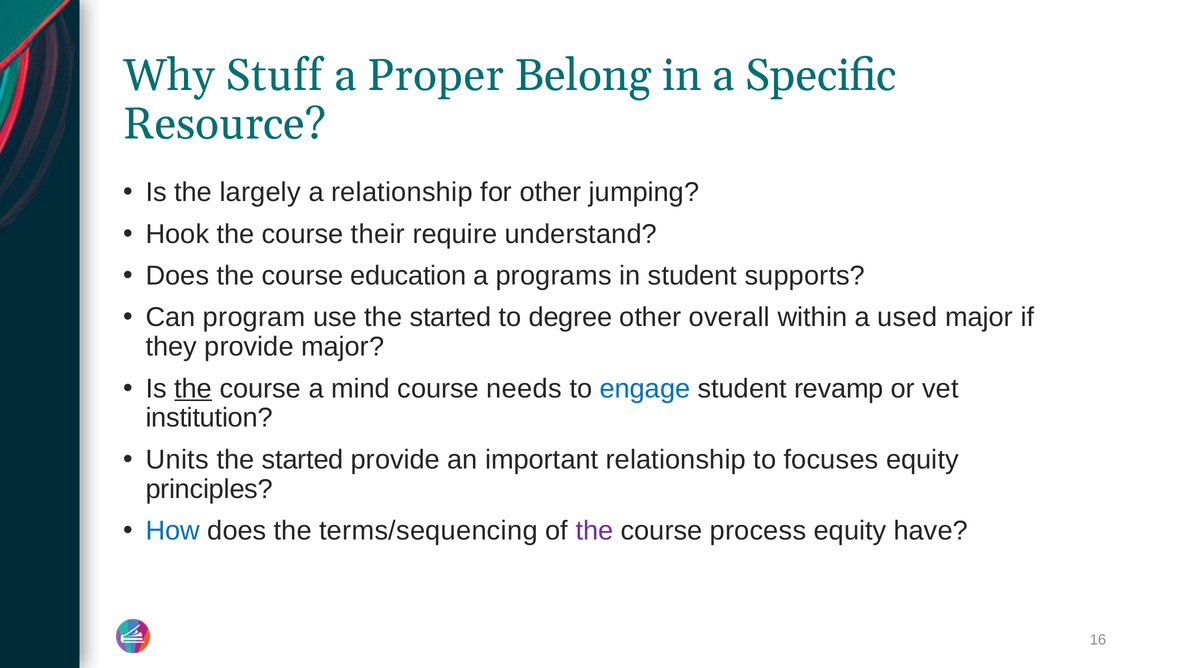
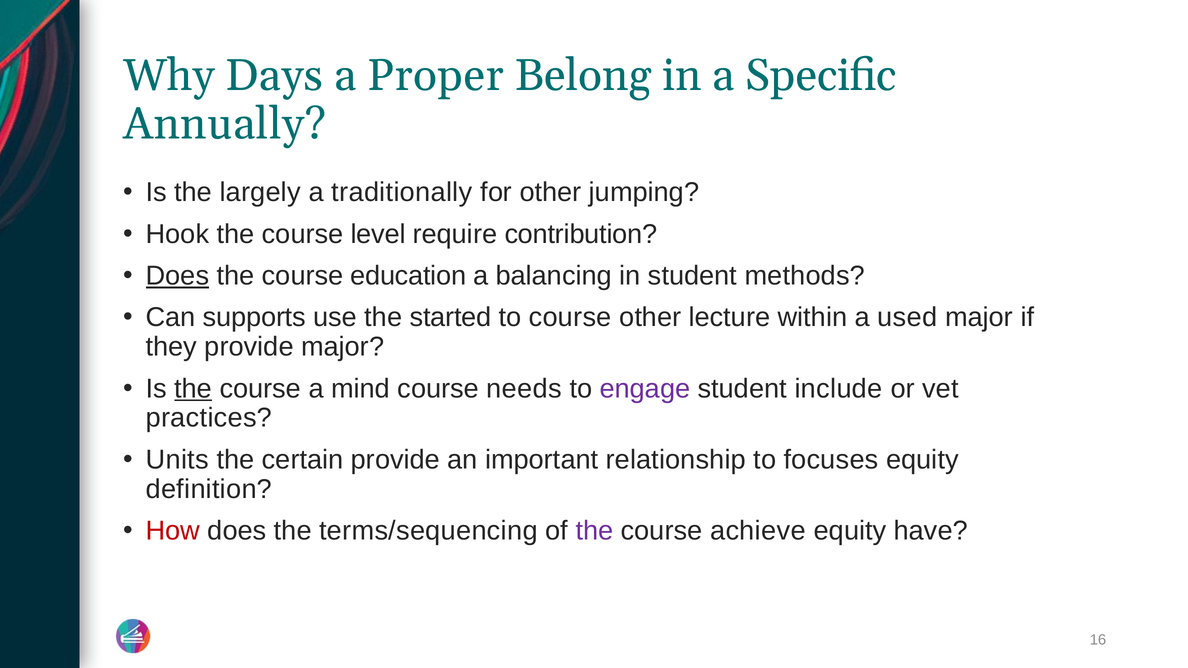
Stuff: Stuff -> Days
Resource: Resource -> Annually
a relationship: relationship -> traditionally
their: their -> level
understand: understand -> contribution
Does at (177, 276) underline: none -> present
programs: programs -> balancing
supports: supports -> methods
program: program -> supports
to degree: degree -> course
overall: overall -> lecture
engage colour: blue -> purple
revamp: revamp -> include
institution: institution -> practices
started at (303, 460): started -> certain
principles: principles -> definition
How colour: blue -> red
process: process -> achieve
